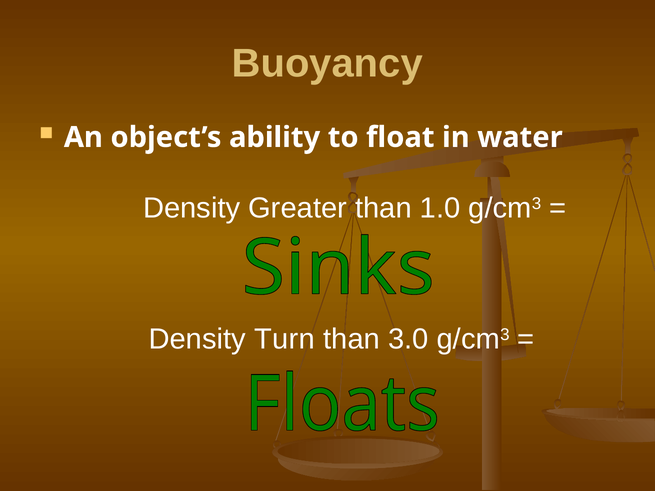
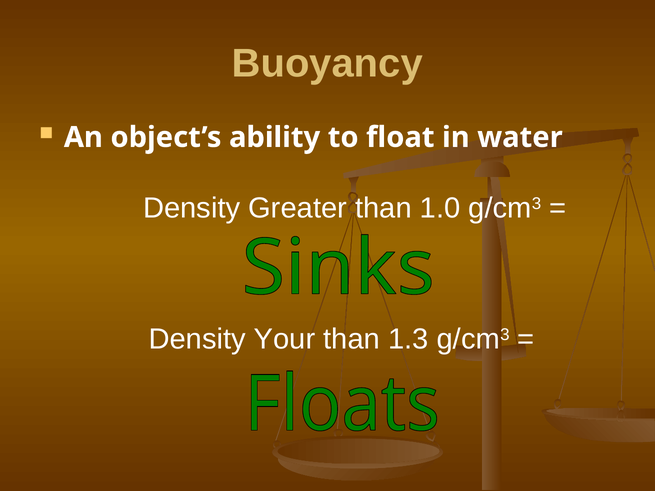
Turn: Turn -> Your
3.0: 3.0 -> 1.3
